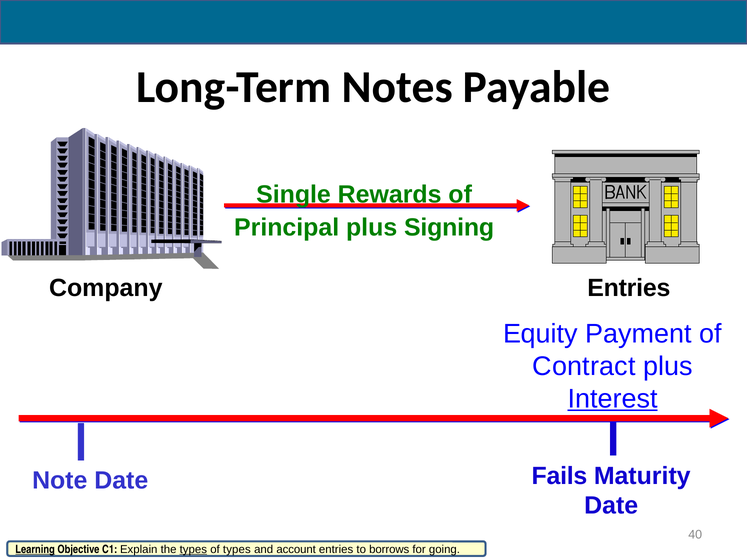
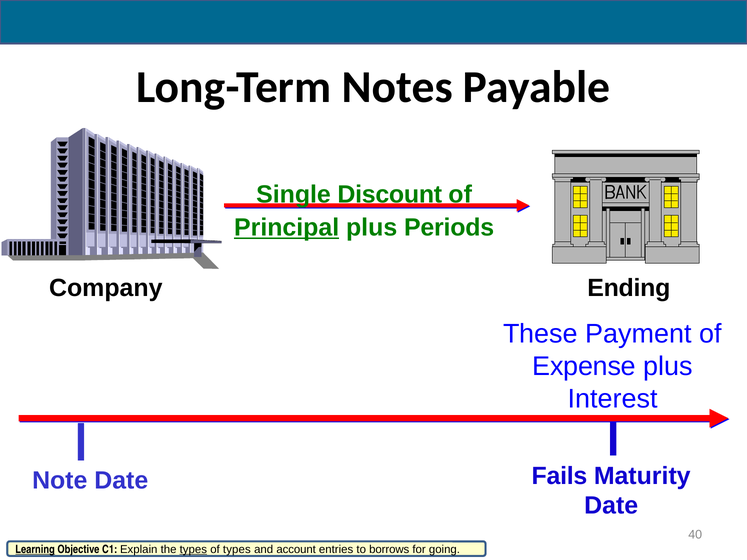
Rewards: Rewards -> Discount
Principal underline: none -> present
Signing: Signing -> Periods
Company Entries: Entries -> Ending
Equity: Equity -> These
Contract: Contract -> Expense
Interest underline: present -> none
